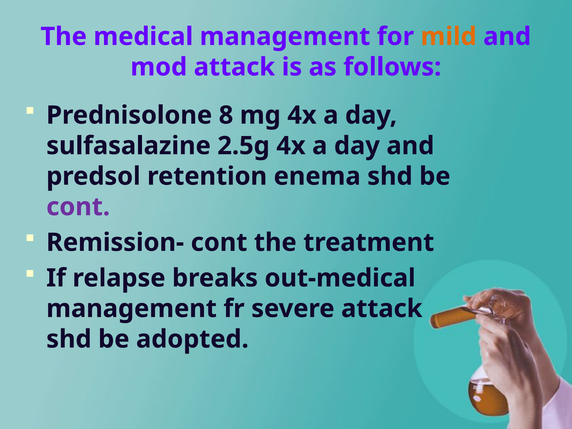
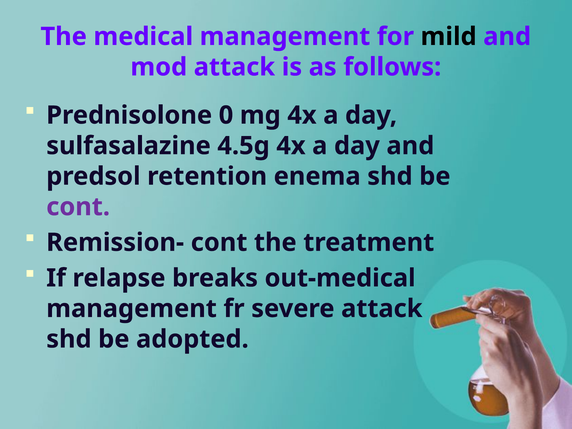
mild colour: orange -> black
8: 8 -> 0
2.5g: 2.5g -> 4.5g
